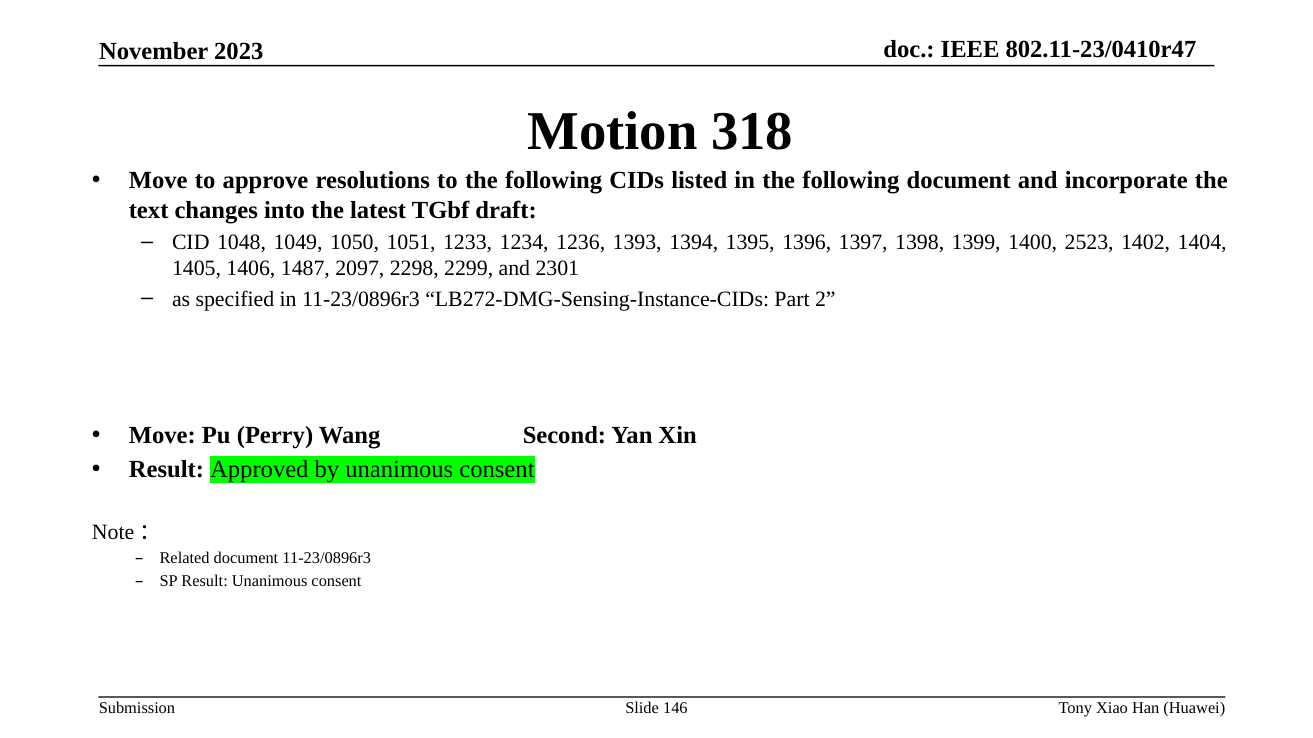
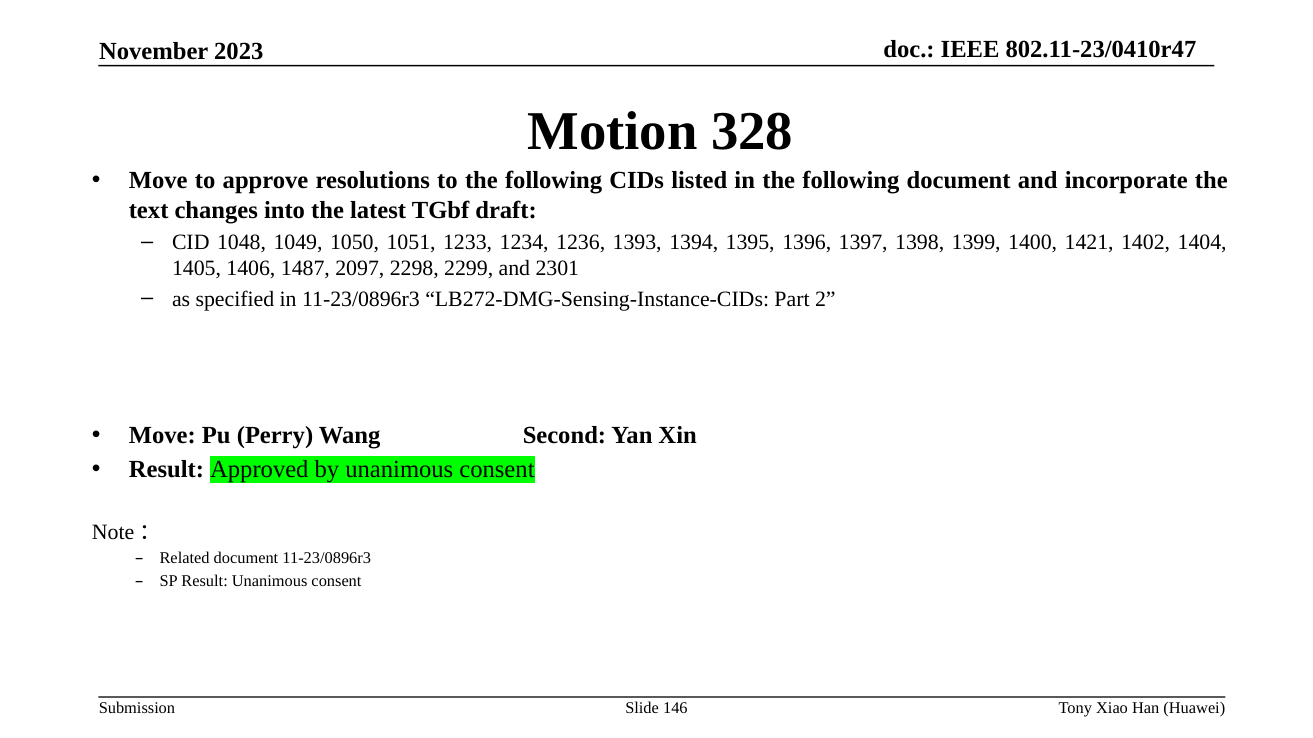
318: 318 -> 328
2523: 2523 -> 1421
